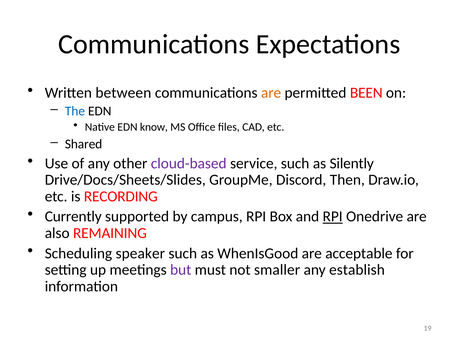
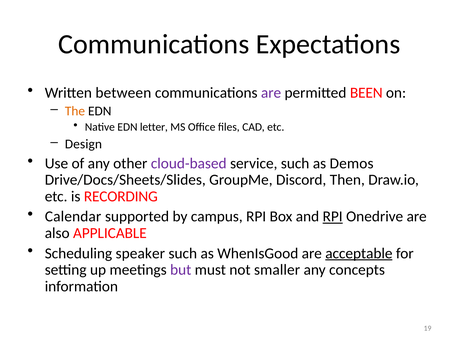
are at (271, 93) colour: orange -> purple
The colour: blue -> orange
know: know -> letter
Shared: Shared -> Design
Silently: Silently -> Demos
Currently: Currently -> Calendar
REMAINING: REMAINING -> APPLICABLE
acceptable underline: none -> present
establish: establish -> concepts
